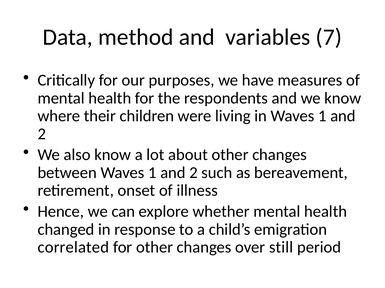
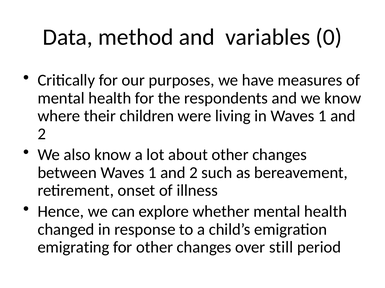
7: 7 -> 0
correlated: correlated -> emigrating
